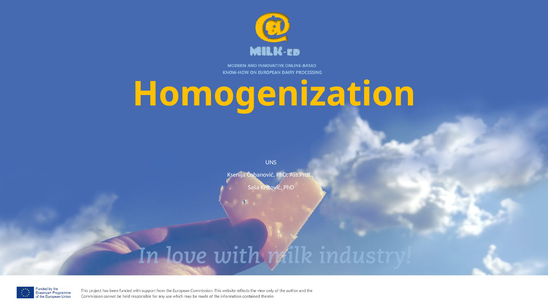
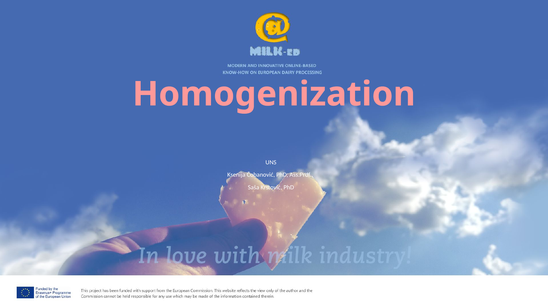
Homogenization colour: yellow -> pink
